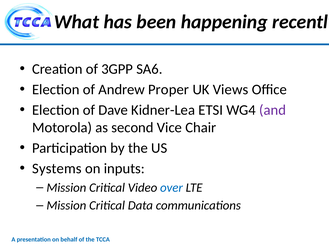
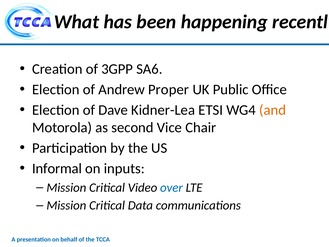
Views: Views -> Public
and colour: purple -> orange
Systems: Systems -> Informal
